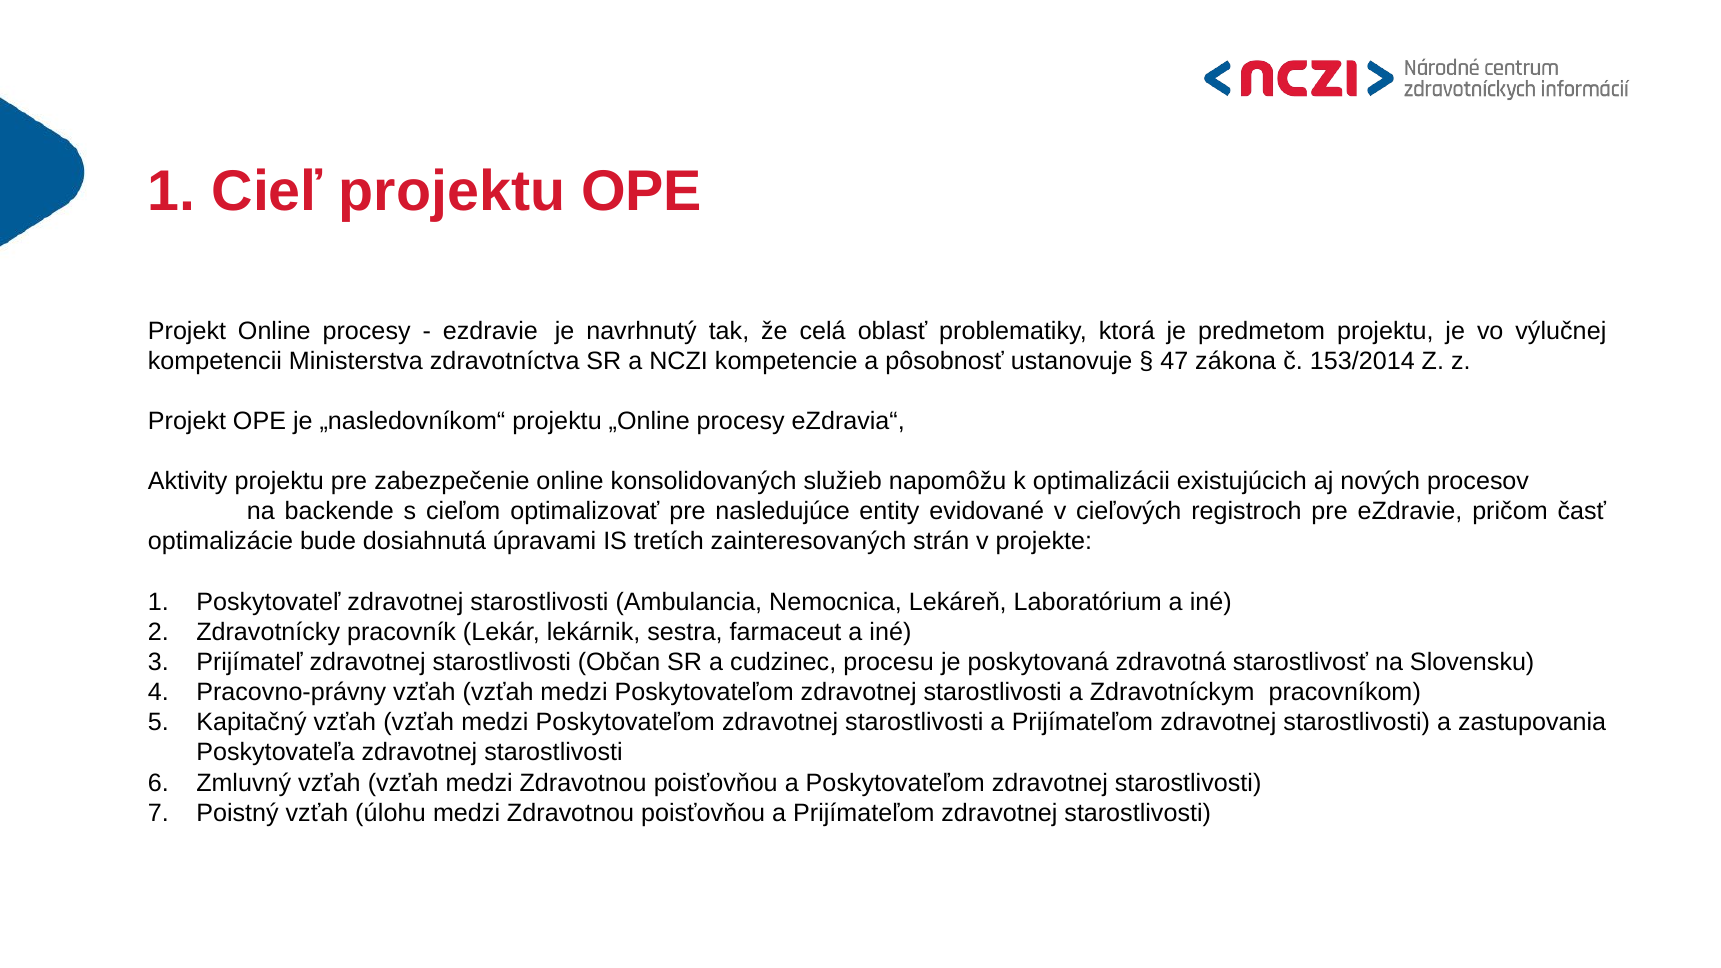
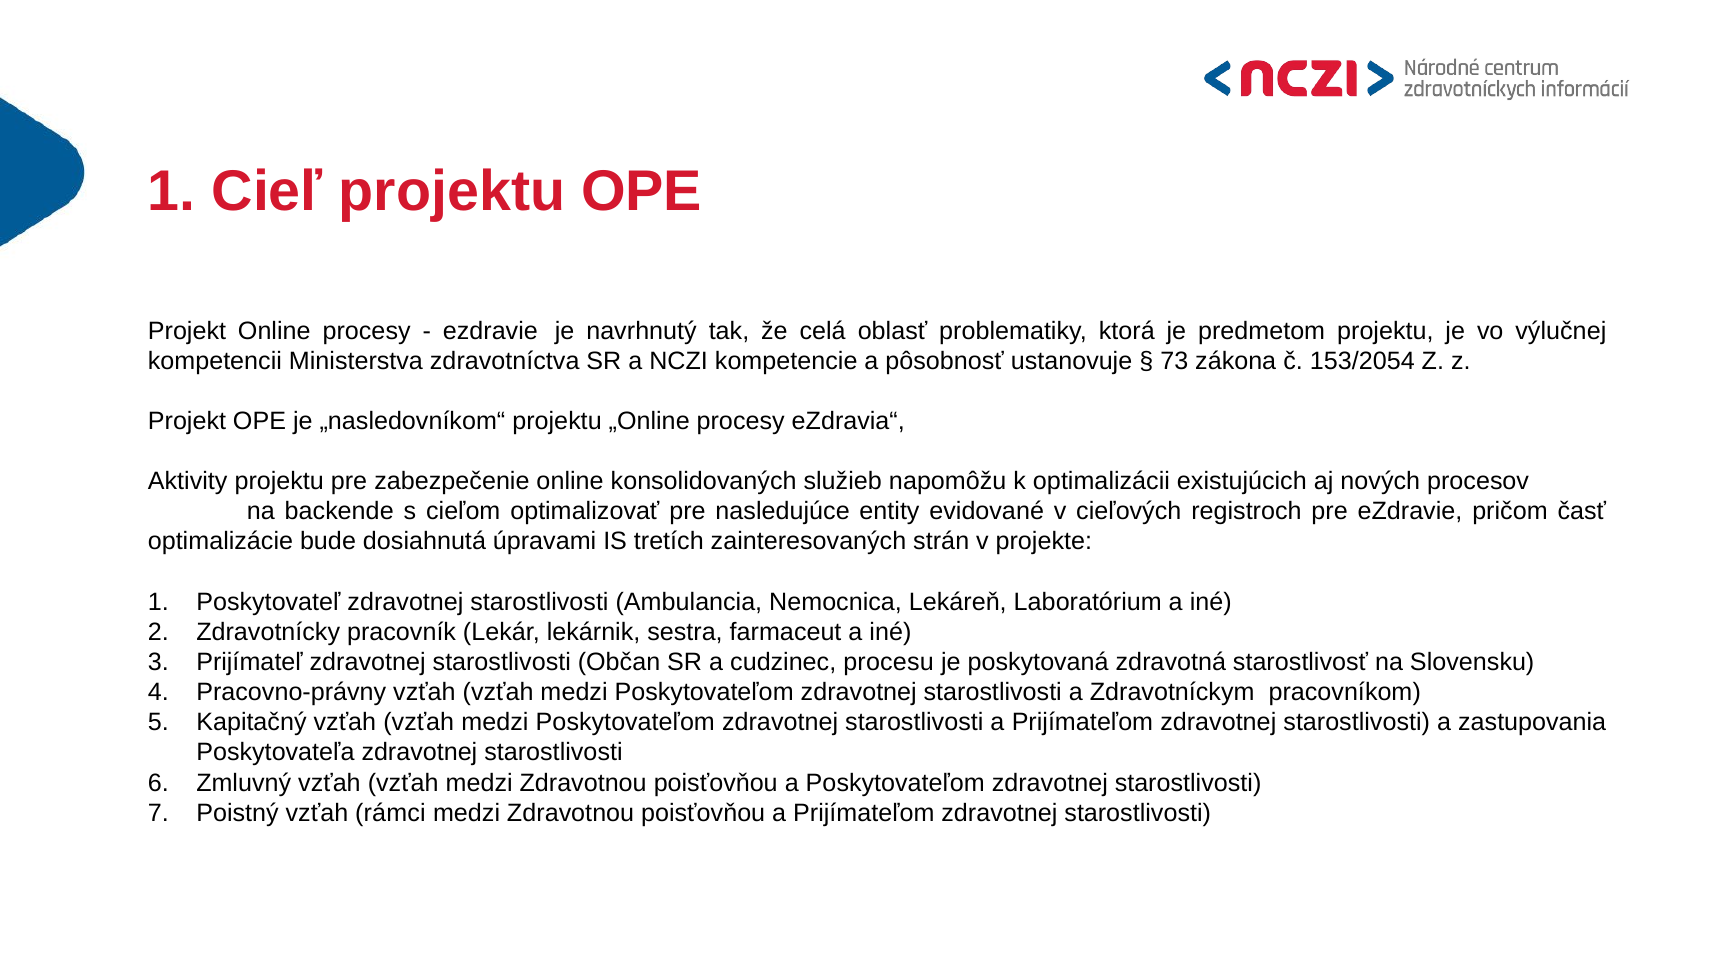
47: 47 -> 73
153/2014: 153/2014 -> 153/2054
úlohu: úlohu -> rámci
